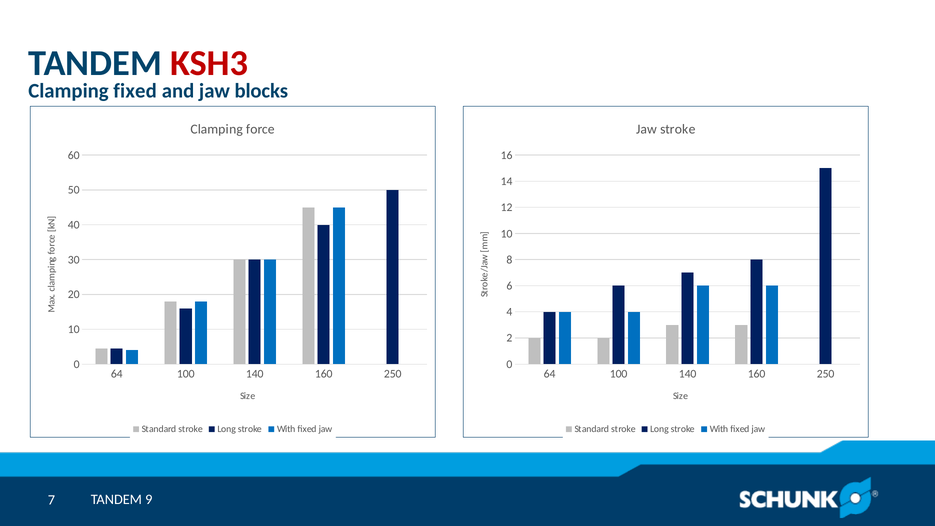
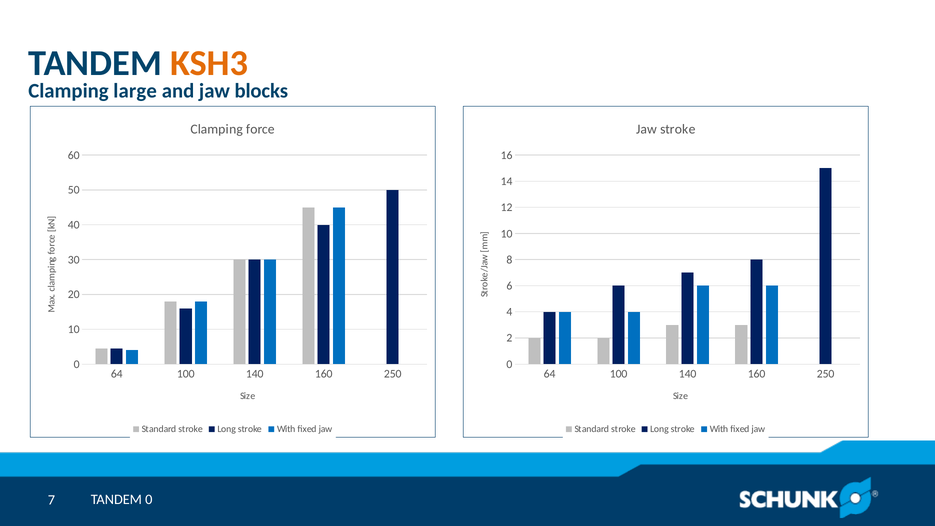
KSH3 colour: red -> orange
Clamping fixed: fixed -> large
TANDEM 9: 9 -> 0
